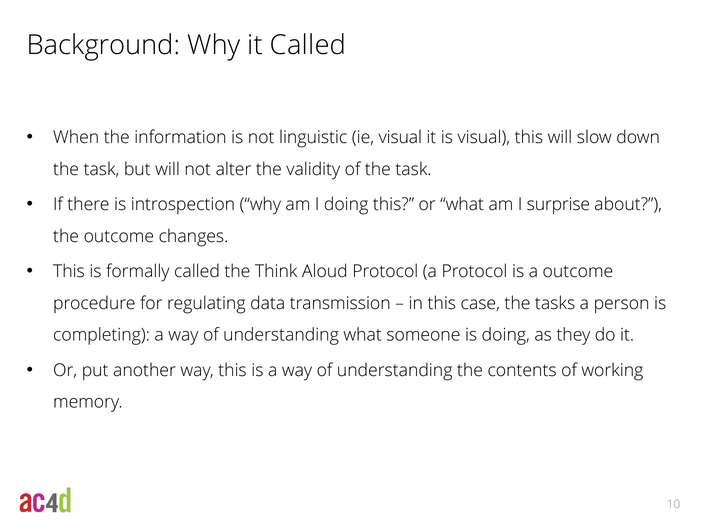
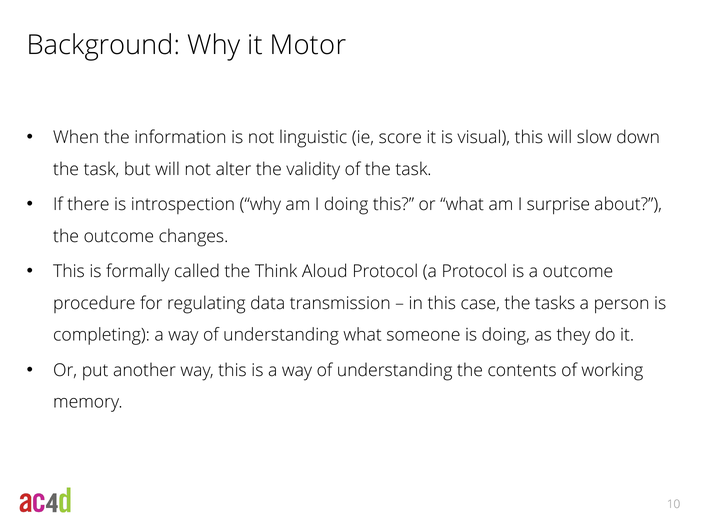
it Called: Called -> Motor
ie visual: visual -> score
